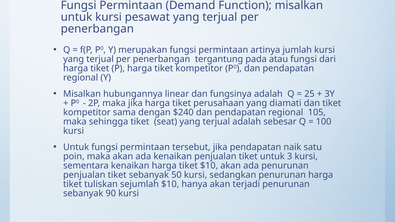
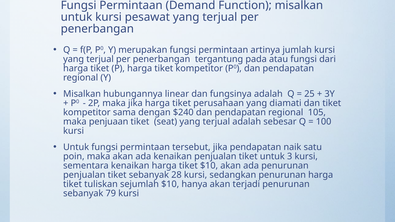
sehingga: sehingga -> penjuaan
50: 50 -> 28
90: 90 -> 79
